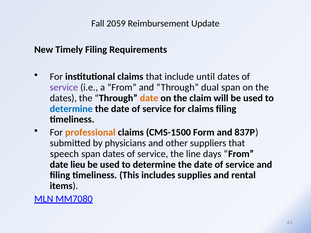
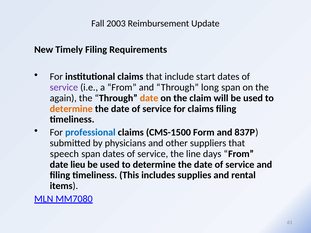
2059: 2059 -> 2003
until: until -> start
dual: dual -> long
dates at (63, 98): dates -> again
determine at (71, 109) colour: blue -> orange
professional colour: orange -> blue
